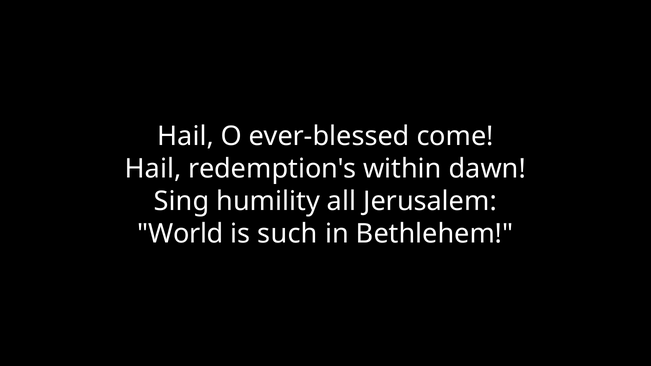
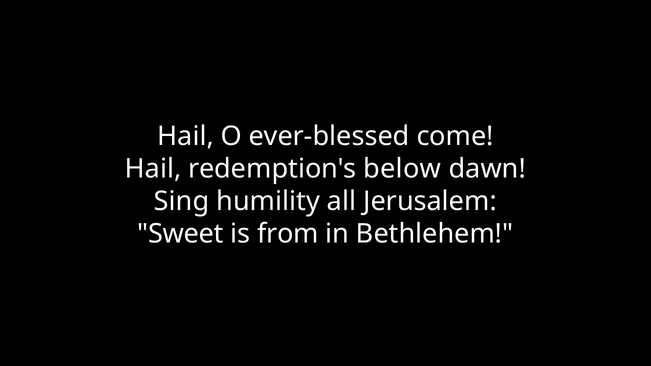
within: within -> below
World: World -> Sweet
such: such -> from
